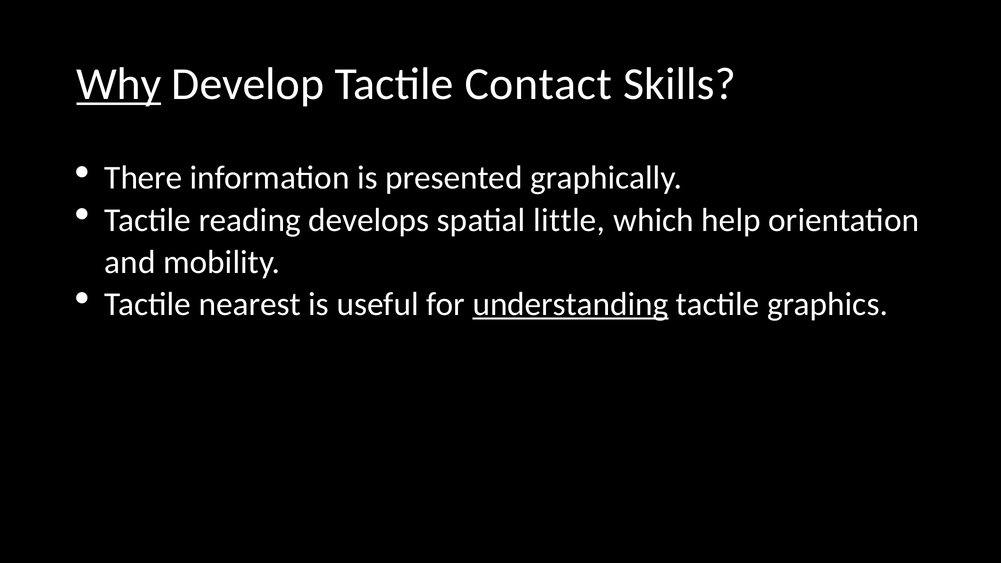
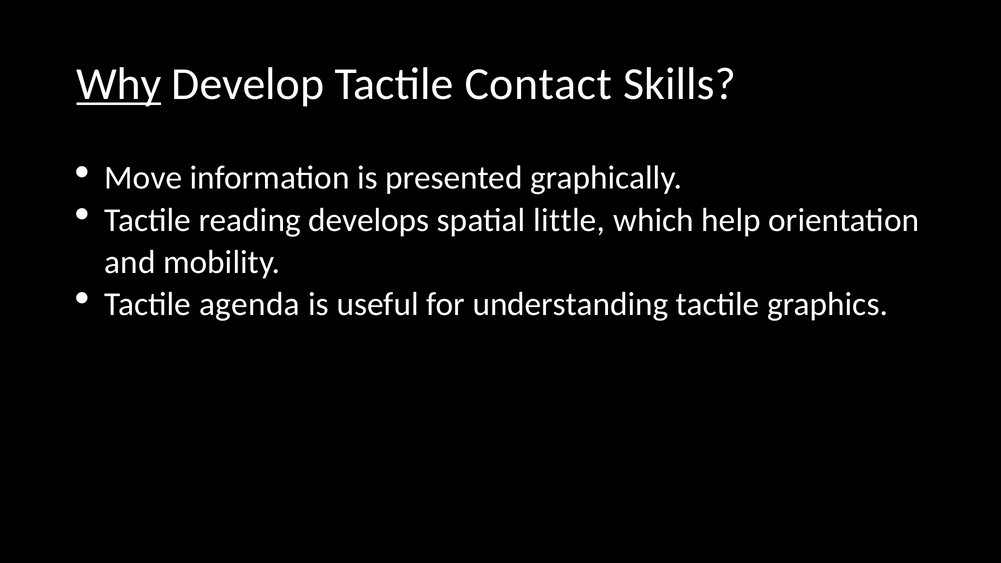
There: There -> Move
nearest: nearest -> agenda
understanding underline: present -> none
